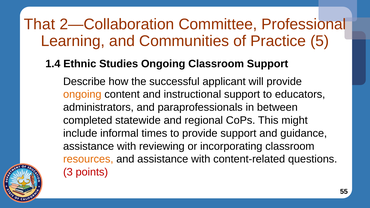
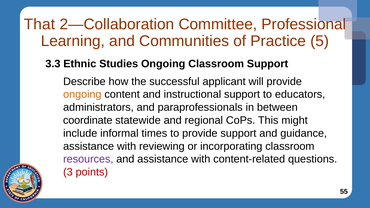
1.4: 1.4 -> 3.3
completed: completed -> coordinate
resources colour: orange -> purple
